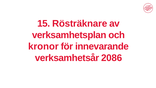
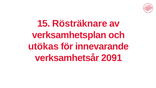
kronor: kronor -> utökas
2086: 2086 -> 2091
